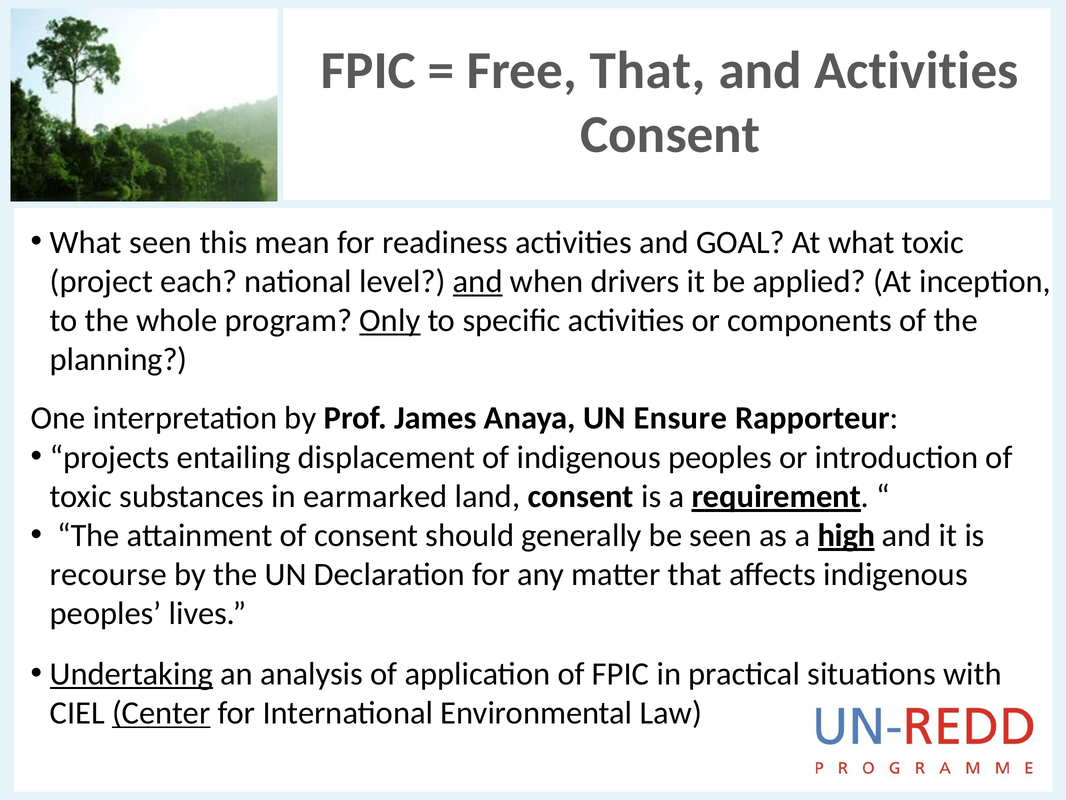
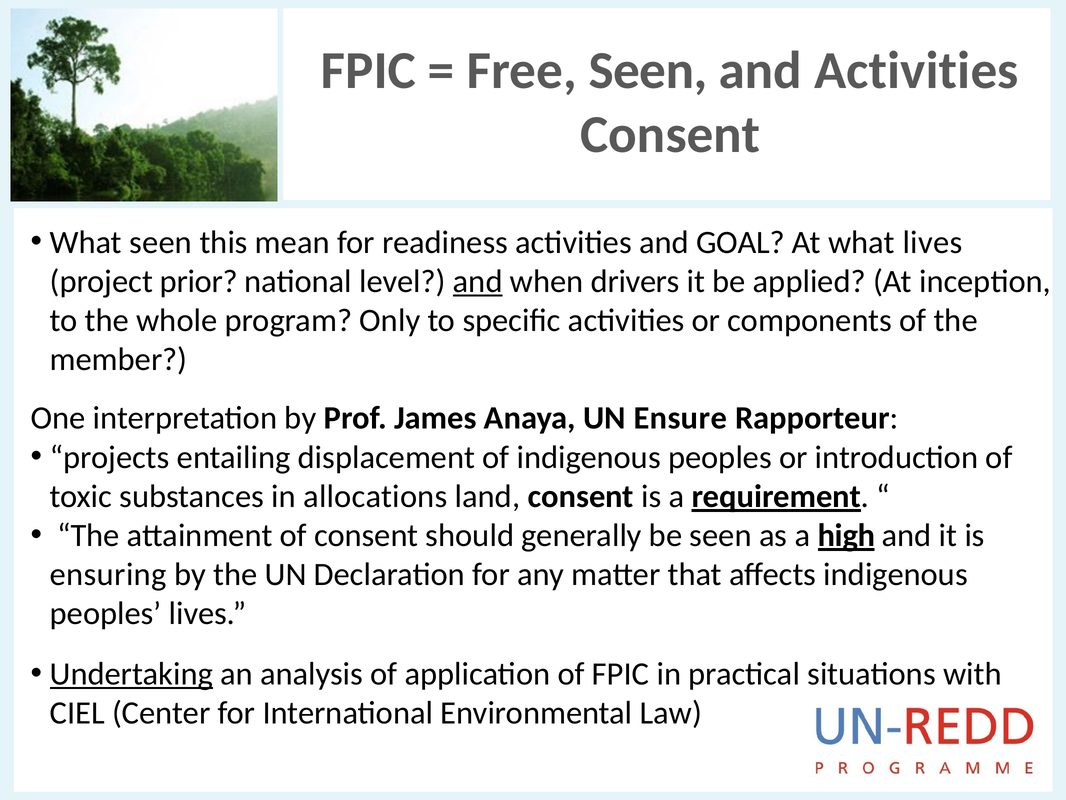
Free That: That -> Seen
what toxic: toxic -> lives
each: each -> prior
Only underline: present -> none
planning: planning -> member
earmarked: earmarked -> allocations
recourse: recourse -> ensuring
Center underline: present -> none
